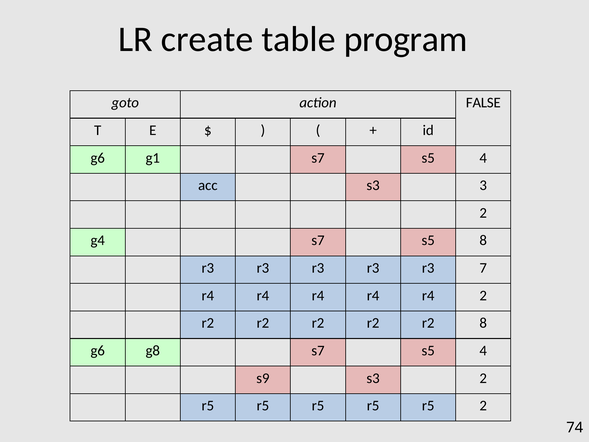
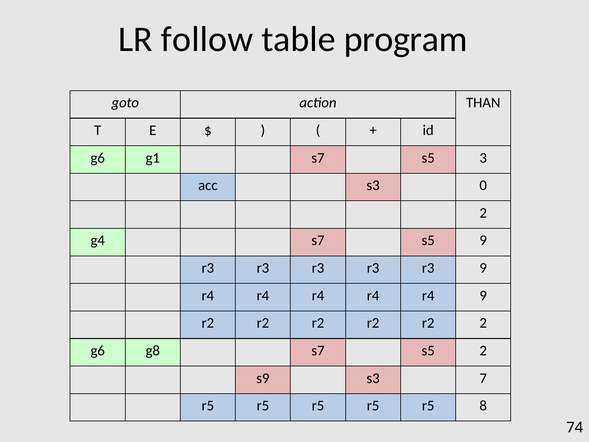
create: create -> follow
FALSE: FALSE -> THAN
g1 s7 s5 4: 4 -> 3
3: 3 -> 0
s5 8: 8 -> 9
r3 7: 7 -> 9
r4 2: 2 -> 9
r2 8: 8 -> 2
g8 s7 s5 4: 4 -> 2
s3 2: 2 -> 7
r5 2: 2 -> 8
